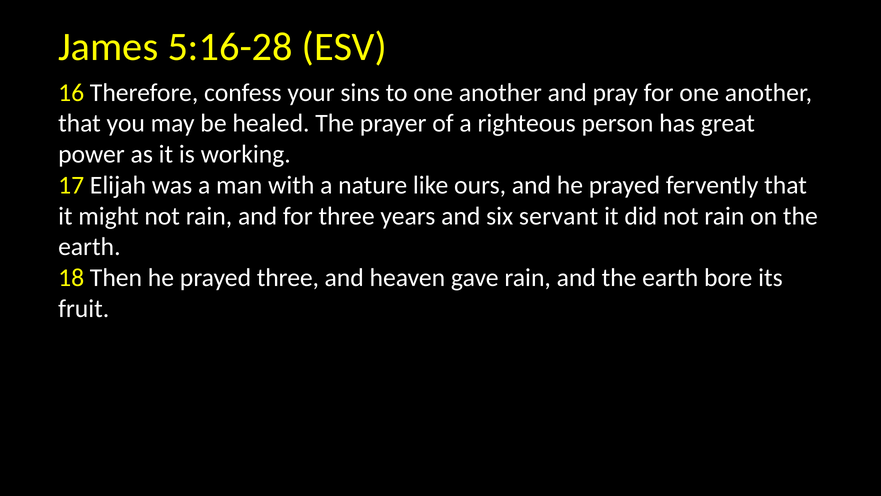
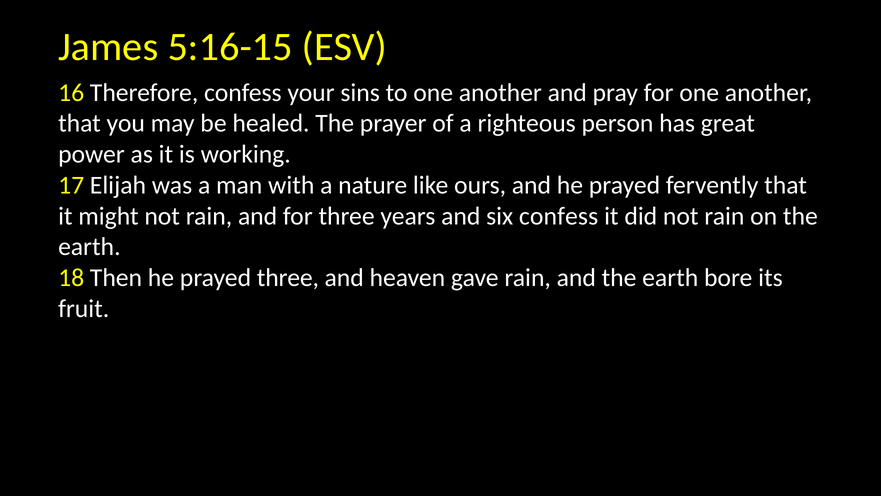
5:16-28: 5:16-28 -> 5:16-15
six servant: servant -> confess
